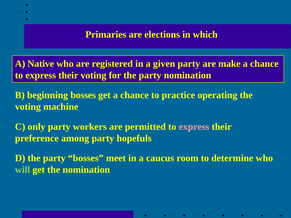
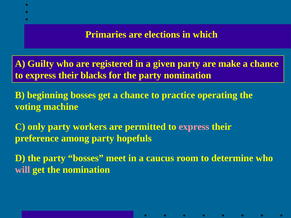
Native: Native -> Guilty
their voting: voting -> blacks
will colour: light green -> pink
